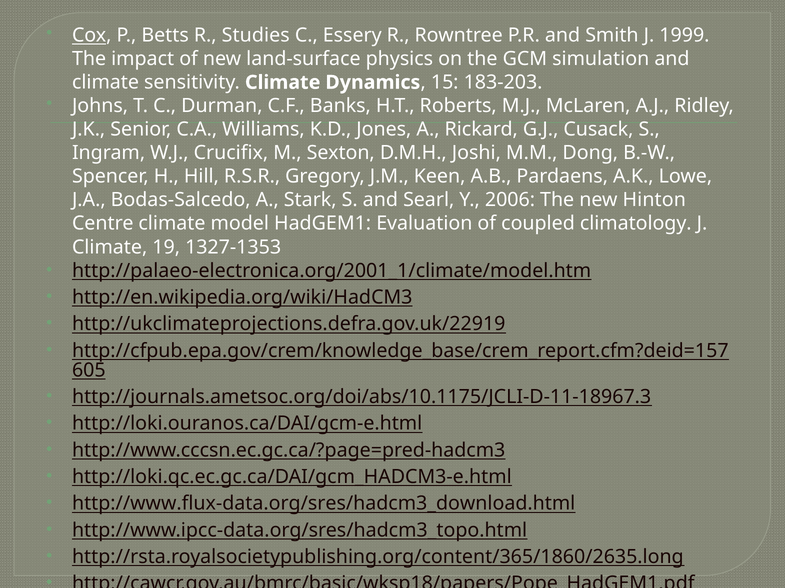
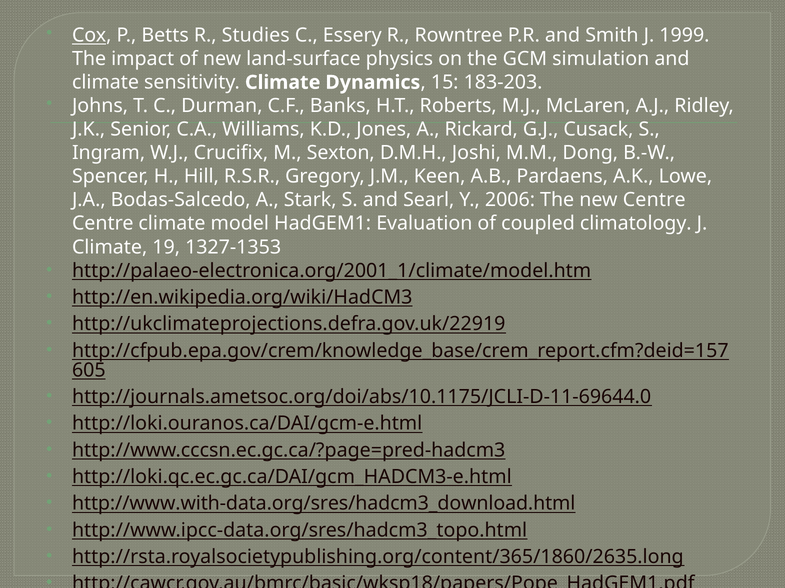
new Hinton: Hinton -> Centre
http://journals.ametsoc.org/doi/abs/10.1175/JCLI-D-11-18967.3: http://journals.ametsoc.org/doi/abs/10.1175/JCLI-D-11-18967.3 -> http://journals.ametsoc.org/doi/abs/10.1175/JCLI-D-11-69644.0
http://www.flux-data.org/sres/hadcm3_download.html: http://www.flux-data.org/sres/hadcm3_download.html -> http://www.with-data.org/sres/hadcm3_download.html
